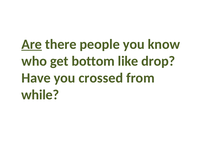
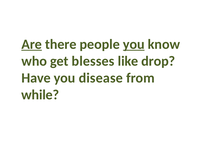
you at (134, 44) underline: none -> present
bottom: bottom -> blesses
crossed: crossed -> disease
